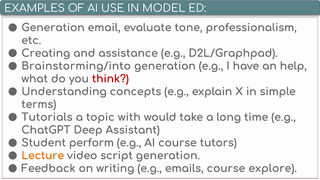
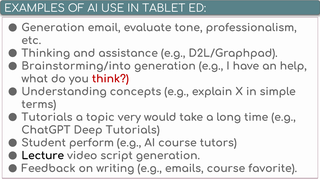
MODEL: MODEL -> TABLET
Creating: Creating -> Thinking
with: with -> very
Deep Assistant: Assistant -> Tutorials
Lecture colour: orange -> black
explore: explore -> favorite
